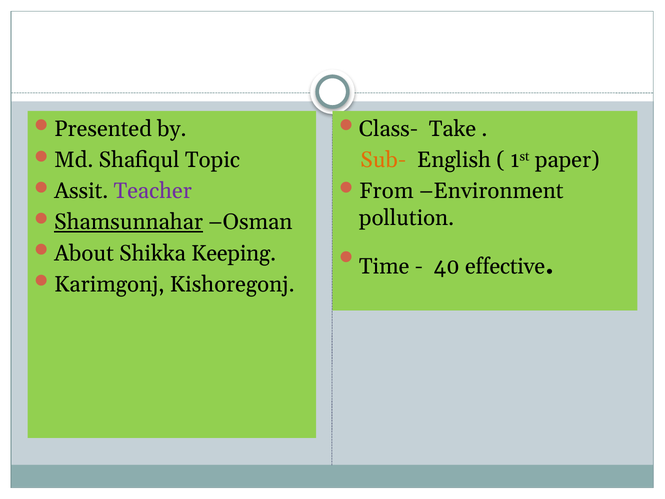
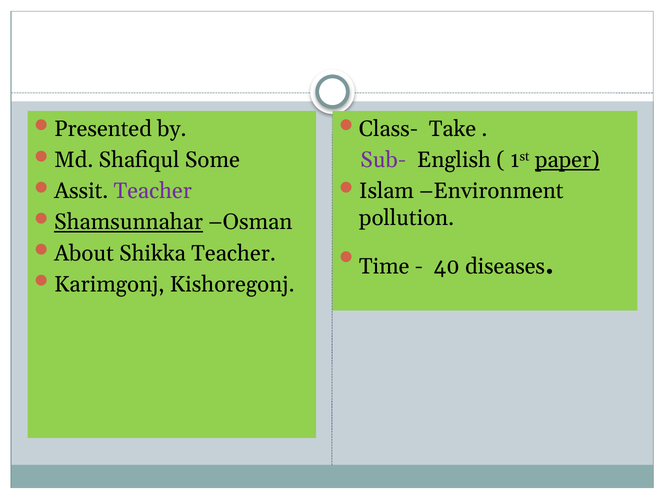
Topic: Topic -> Some
Sub- colour: orange -> purple
paper underline: none -> present
From: From -> Islam
Shikka Keeping: Keeping -> Teacher
effective: effective -> diseases
